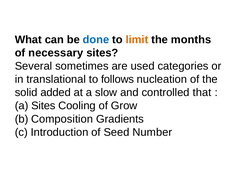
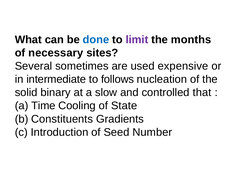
limit colour: orange -> purple
categories: categories -> expensive
translational: translational -> intermediate
added: added -> binary
a Sites: Sites -> Time
Grow: Grow -> State
Composition: Composition -> Constituents
